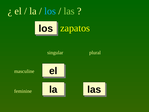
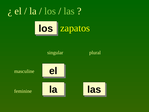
los at (50, 11) colour: light blue -> light green
